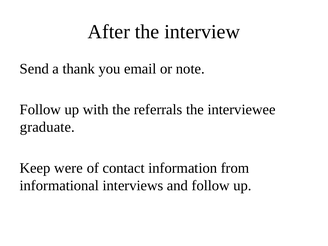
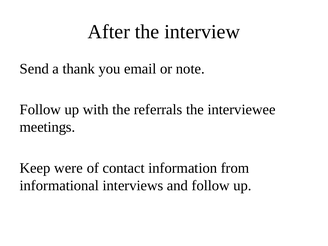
graduate: graduate -> meetings
